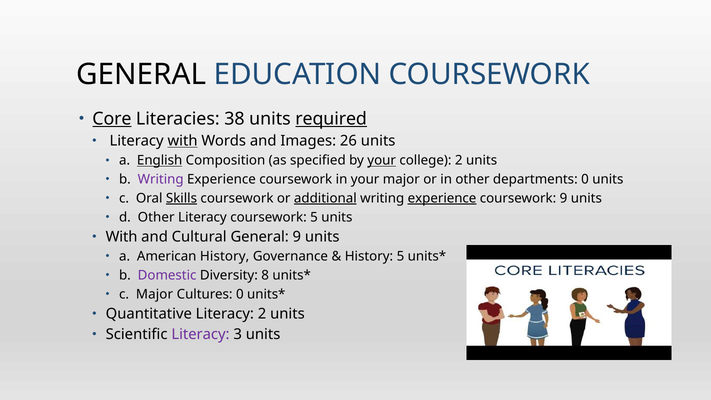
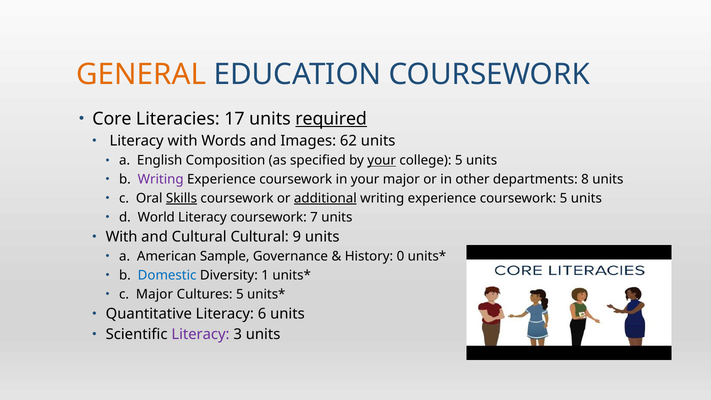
GENERAL at (141, 74) colour: black -> orange
Core underline: present -> none
38: 38 -> 17
with at (183, 141) underline: present -> none
26: 26 -> 62
English underline: present -> none
college 2: 2 -> 5
departments 0: 0 -> 8
experience at (442, 198) underline: present -> none
coursework 9: 9 -> 5
d Other: Other -> World
coursework 5: 5 -> 7
Cultural General: General -> Cultural
American History: History -> Sample
History 5: 5 -> 0
Domestic colour: purple -> blue
8: 8 -> 1
Cultures 0: 0 -> 5
Literacy 2: 2 -> 6
